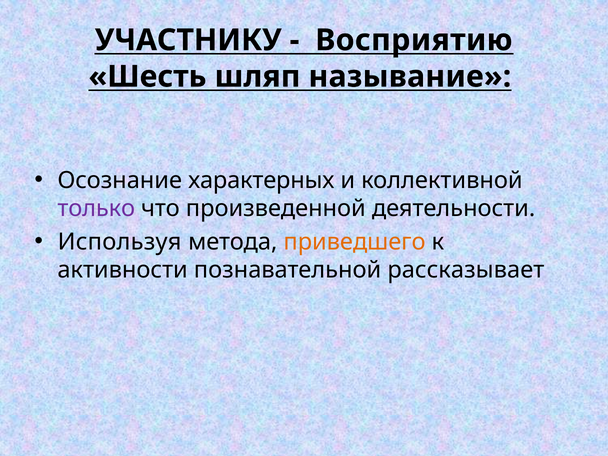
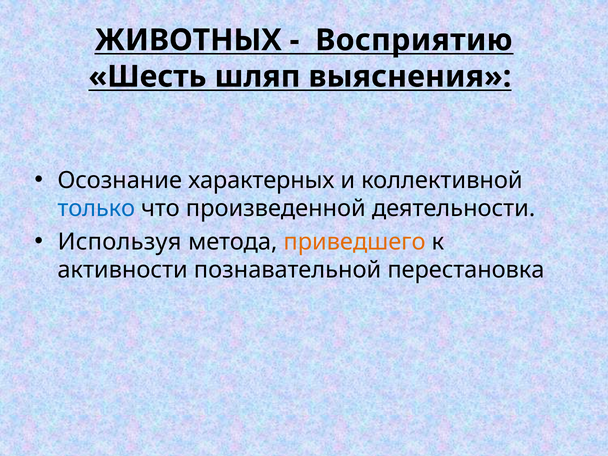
УЧАСТНИКУ: УЧАСТНИКУ -> ЖИВОТНЫХ
называние: называние -> выяснения
только colour: purple -> blue
рассказывает: рассказывает -> перестановка
